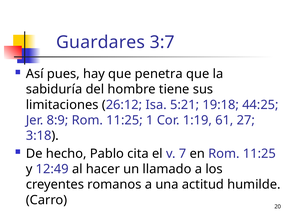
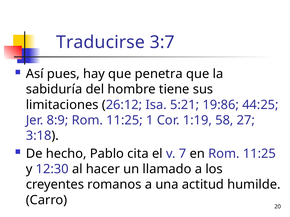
Guardares: Guardares -> Traducirse
19:18: 19:18 -> 19:86
61: 61 -> 58
12:49: 12:49 -> 12:30
